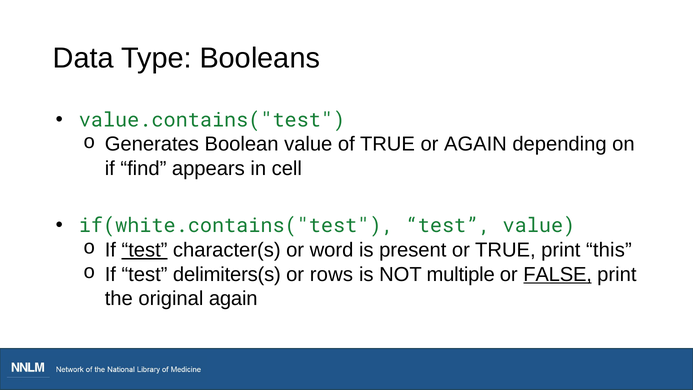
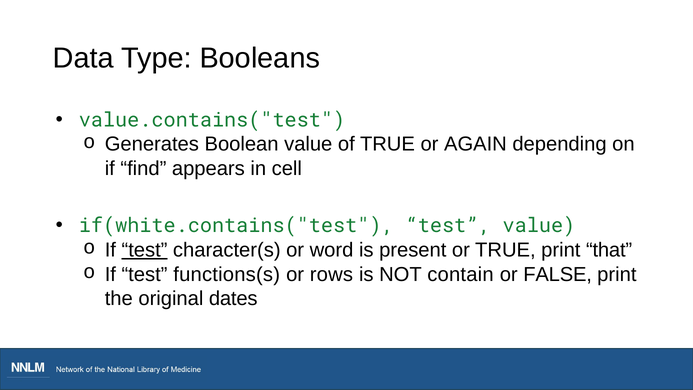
this: this -> that
delimiters(s: delimiters(s -> functions(s
multiple: multiple -> contain
FALSE underline: present -> none
original again: again -> dates
